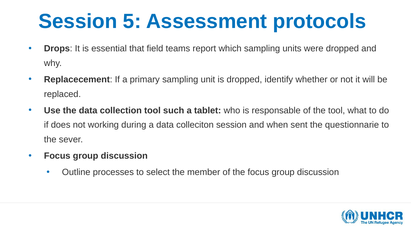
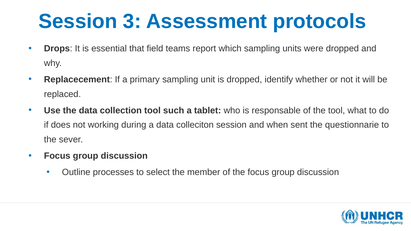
5: 5 -> 3
